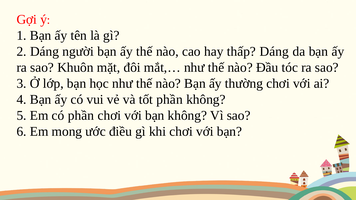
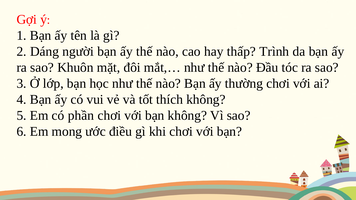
thấp Dáng: Dáng -> Trình
tốt phần: phần -> thích
